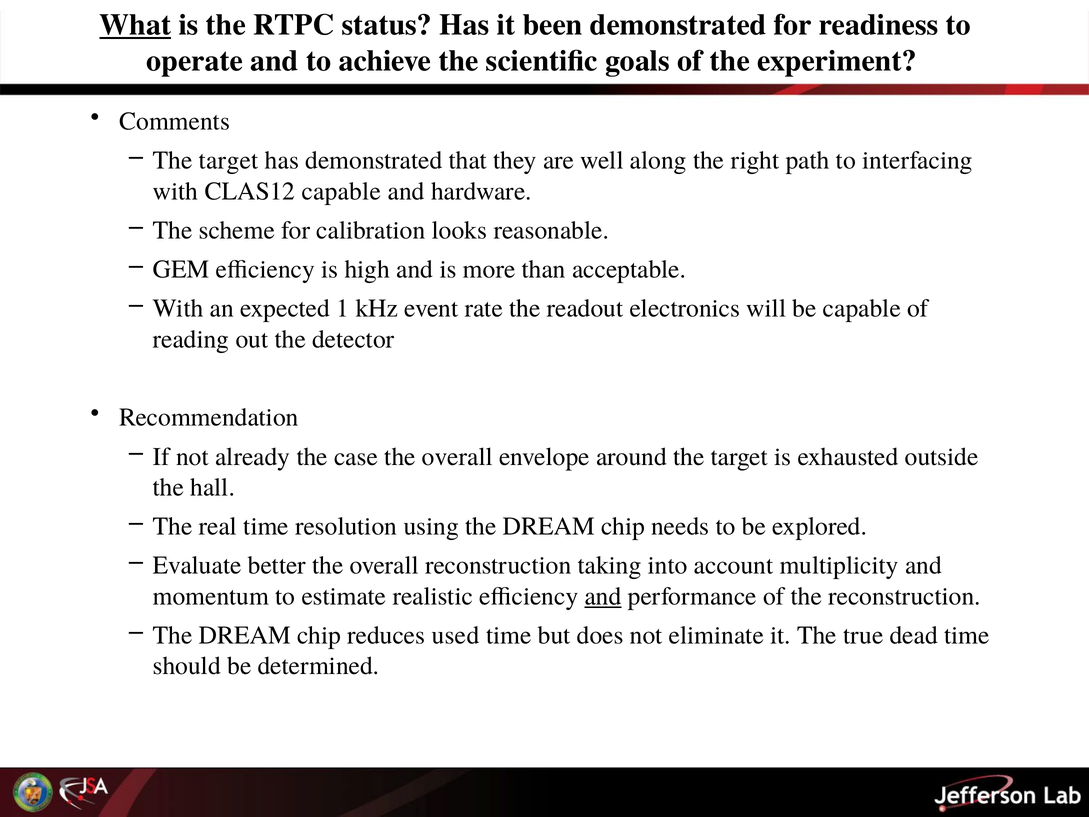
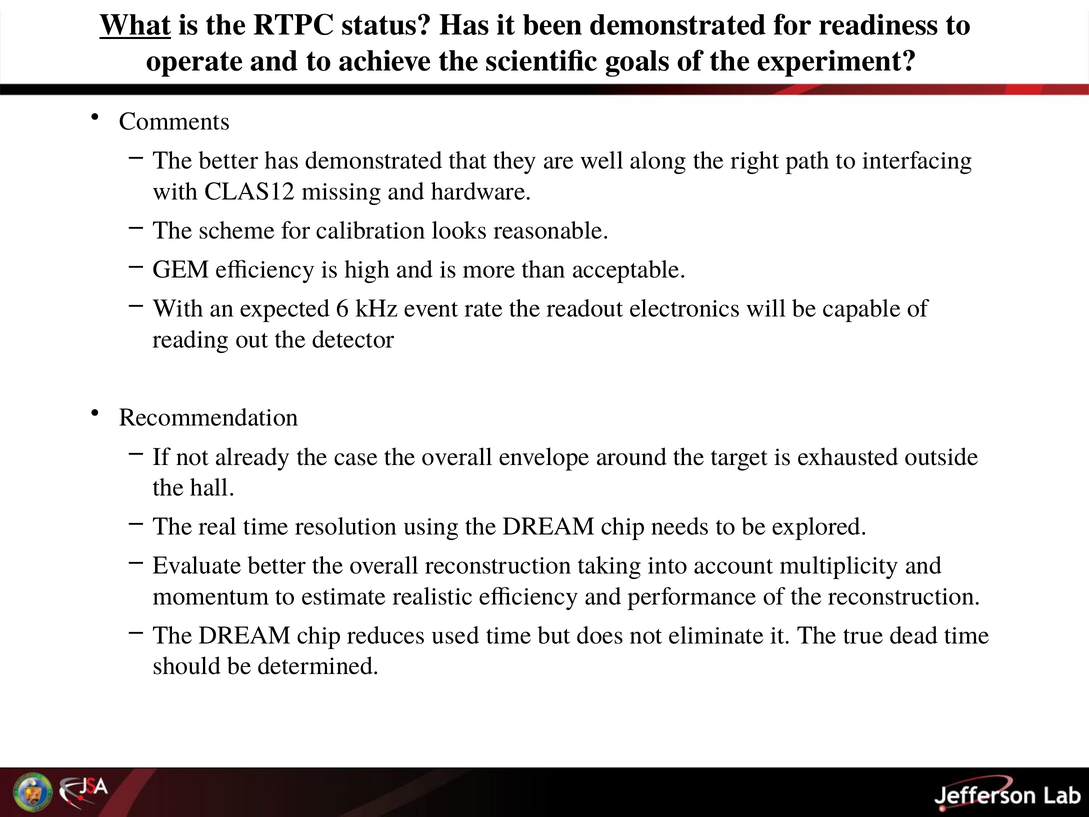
target at (229, 160): target -> better
CLAS12 capable: capable -> missing
1: 1 -> 6
and at (603, 596) underline: present -> none
